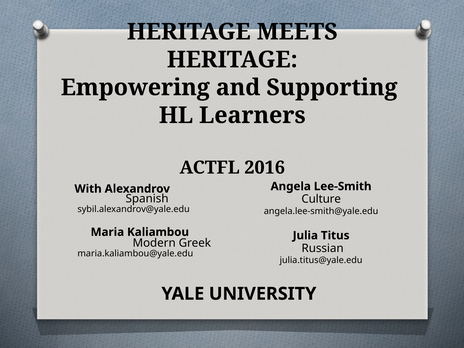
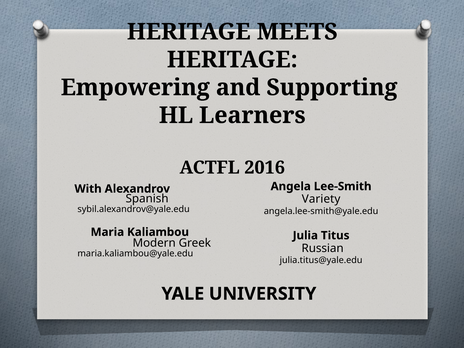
Culture: Culture -> Variety
